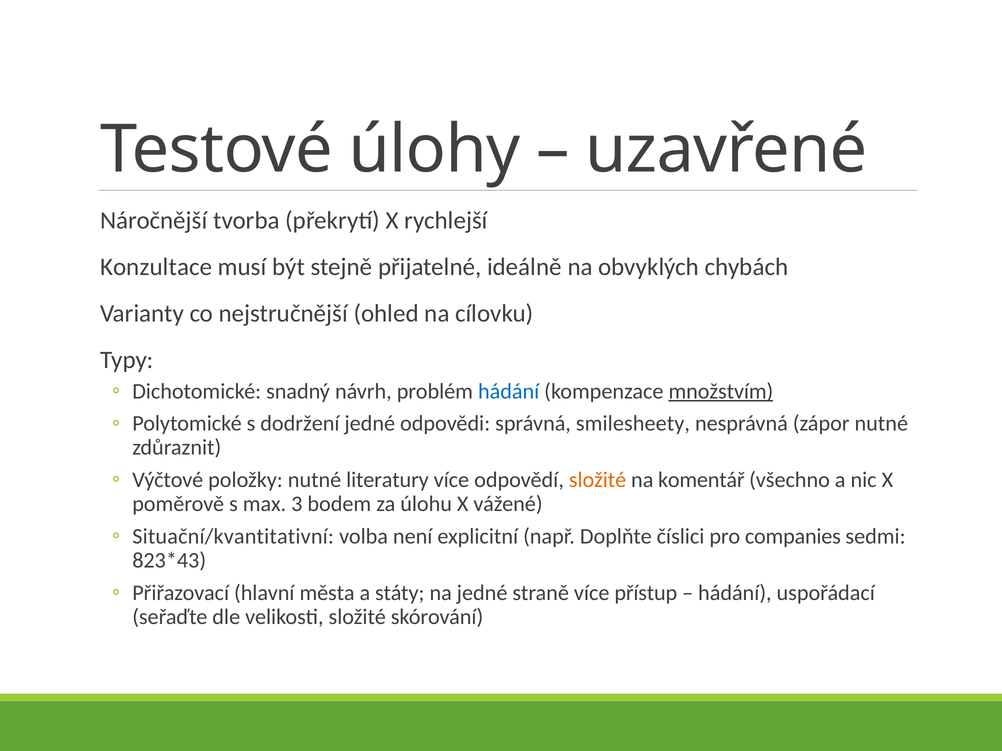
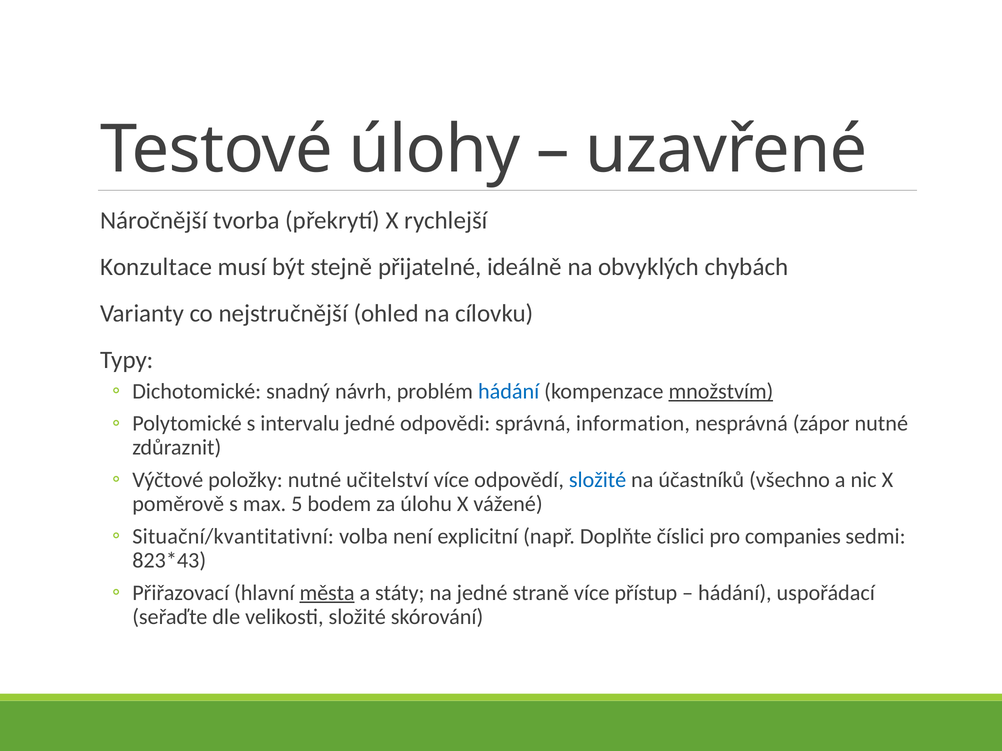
dodržení: dodržení -> intervalu
smilesheety: smilesheety -> information
literatury: literatury -> učitelství
složité at (598, 480) colour: orange -> blue
komentář: komentář -> účastníků
3: 3 -> 5
města underline: none -> present
